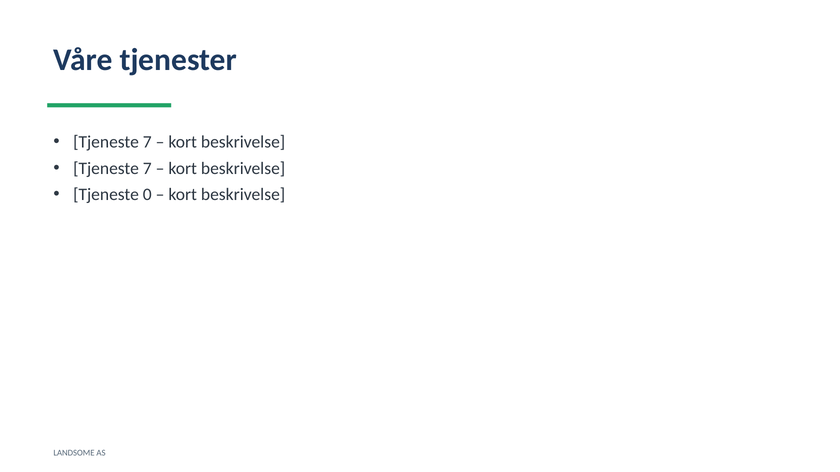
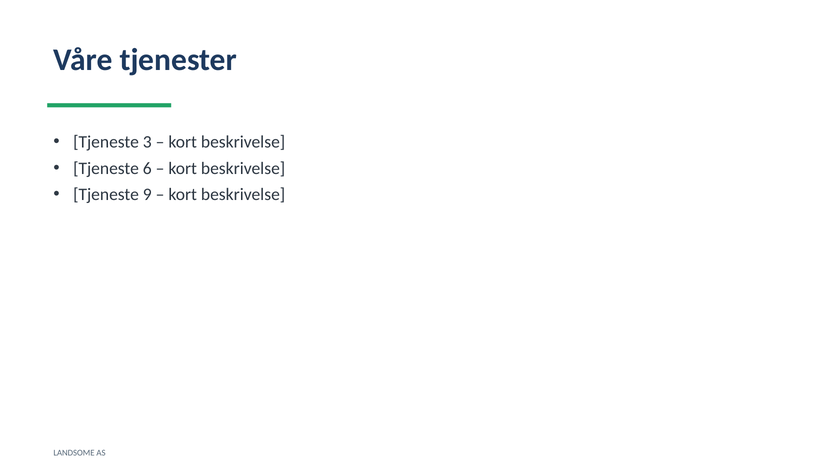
7 at (147, 142): 7 -> 3
7 at (147, 169): 7 -> 6
0: 0 -> 9
